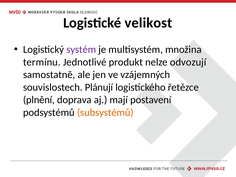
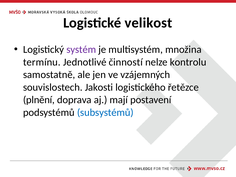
produkt: produkt -> činností
odvozují: odvozují -> kontrolu
Plánují: Plánují -> Jakosti
subsystémů colour: orange -> blue
